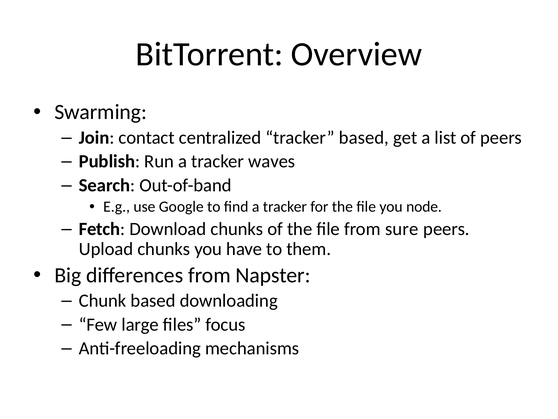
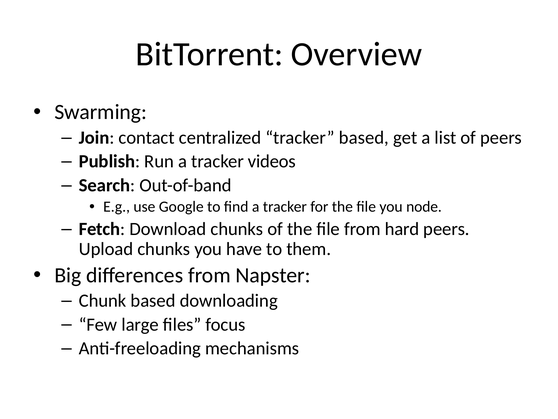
waves: waves -> videos
sure: sure -> hard
